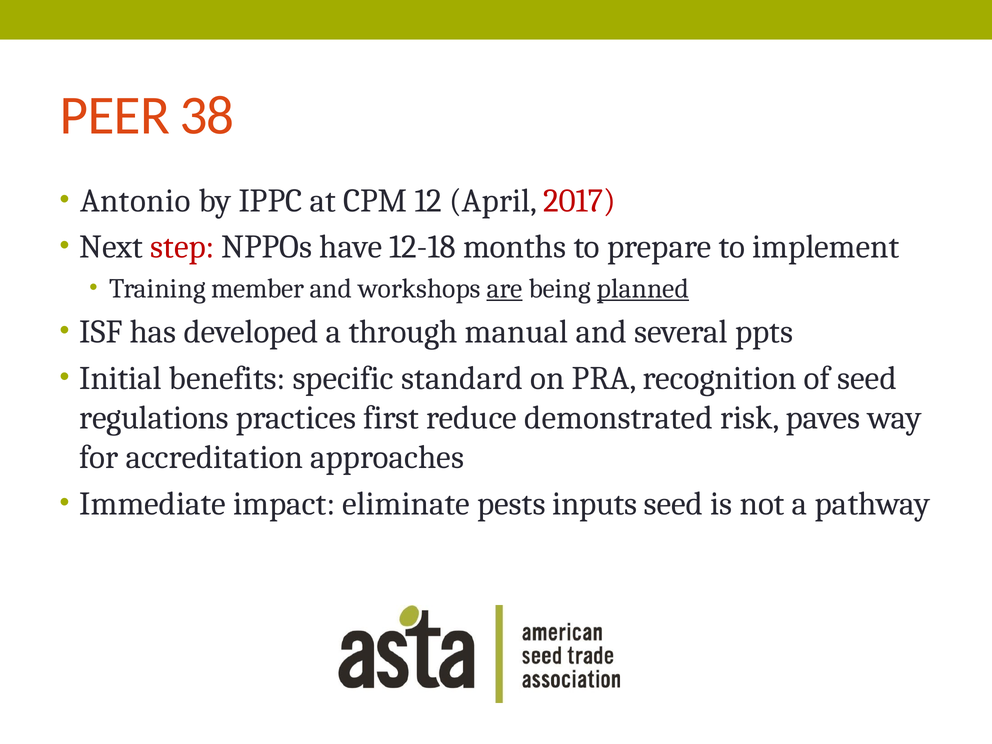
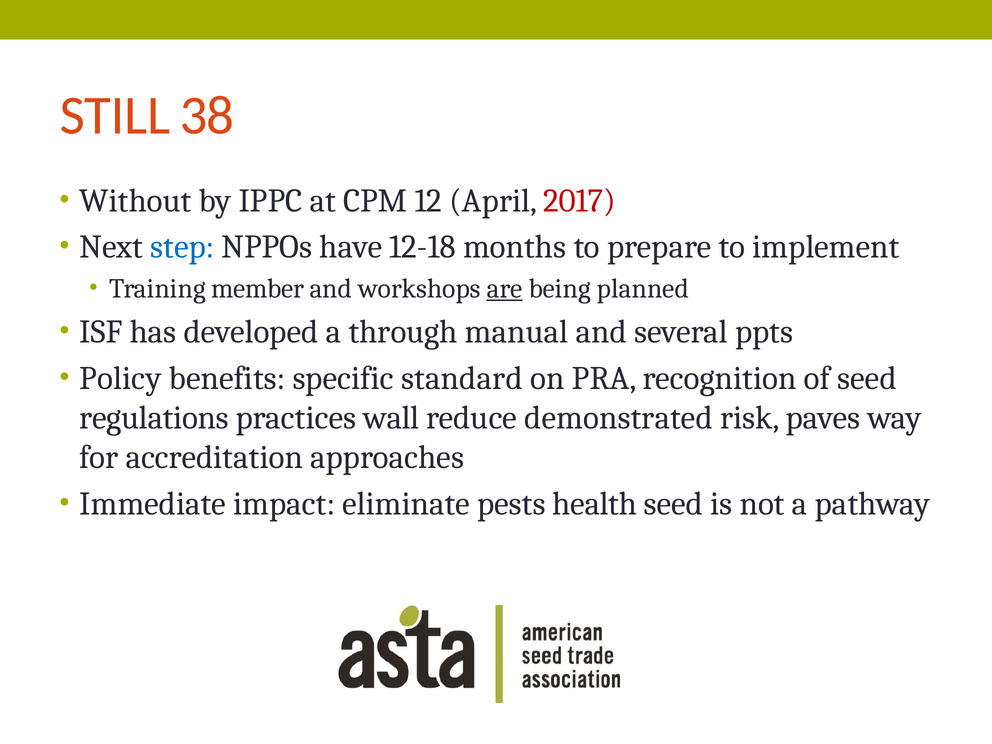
PEER: PEER -> STILL
Antonio: Antonio -> Without
step colour: red -> blue
planned underline: present -> none
Initial: Initial -> Policy
first: first -> wall
inputs: inputs -> health
